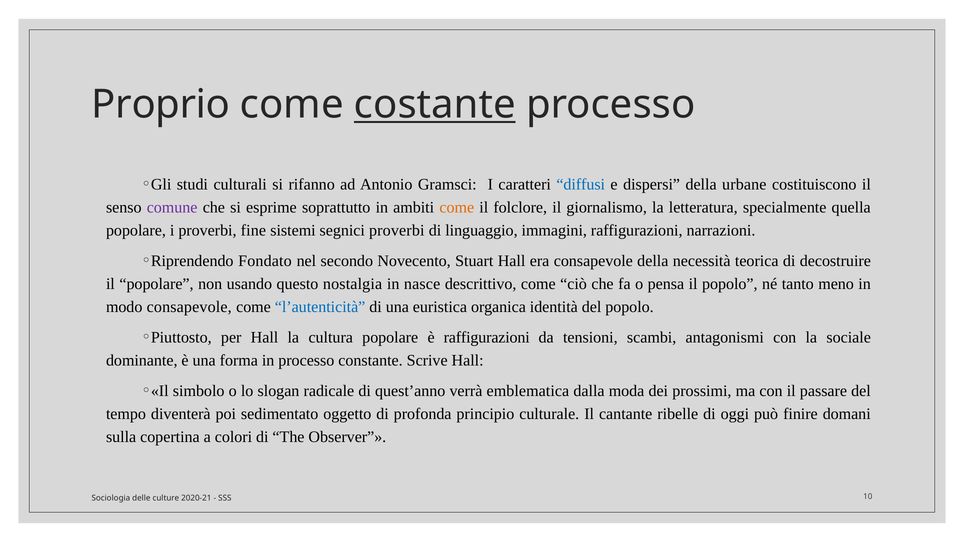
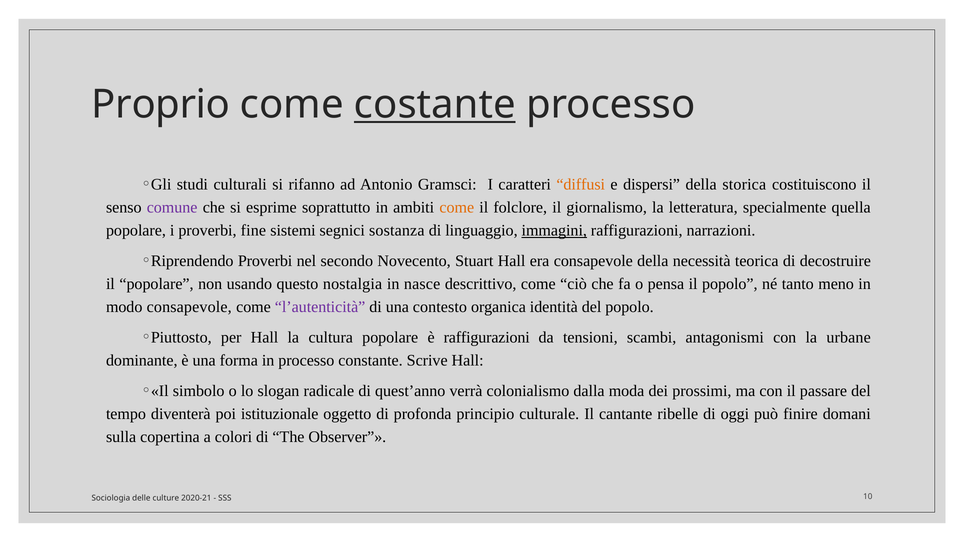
diffusi colour: blue -> orange
urbane: urbane -> storica
segnici proverbi: proverbi -> sostanza
immagini underline: none -> present
Fondato at (265, 261): Fondato -> Proverbi
l’autenticità colour: blue -> purple
euristica: euristica -> contesto
sociale: sociale -> urbane
emblematica: emblematica -> colonialismo
sedimentato: sedimentato -> istituzionale
